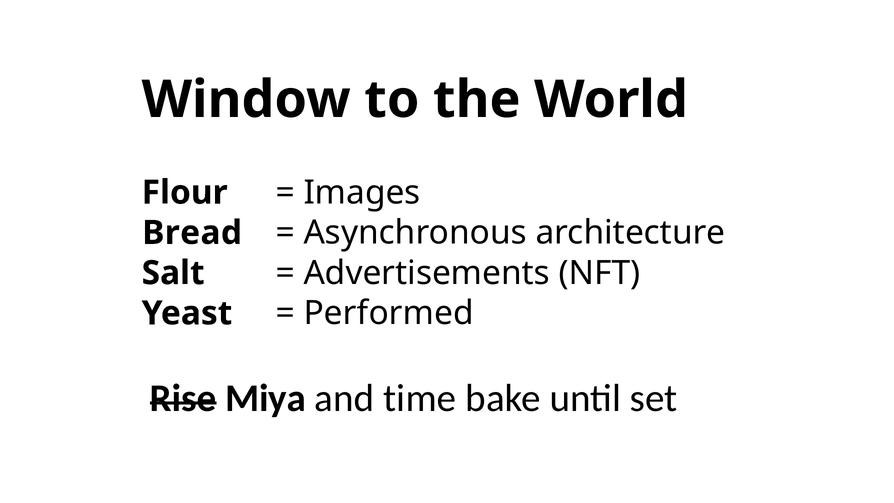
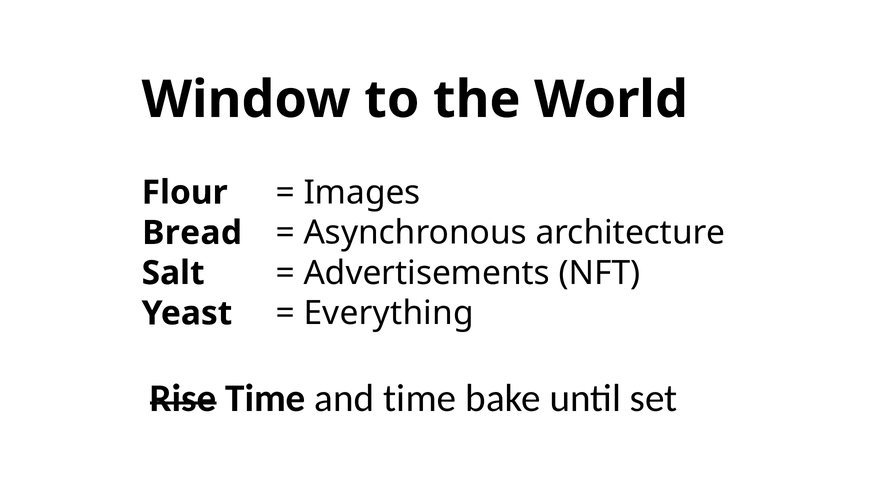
Performed: Performed -> Everything
Rise Miya: Miya -> Time
